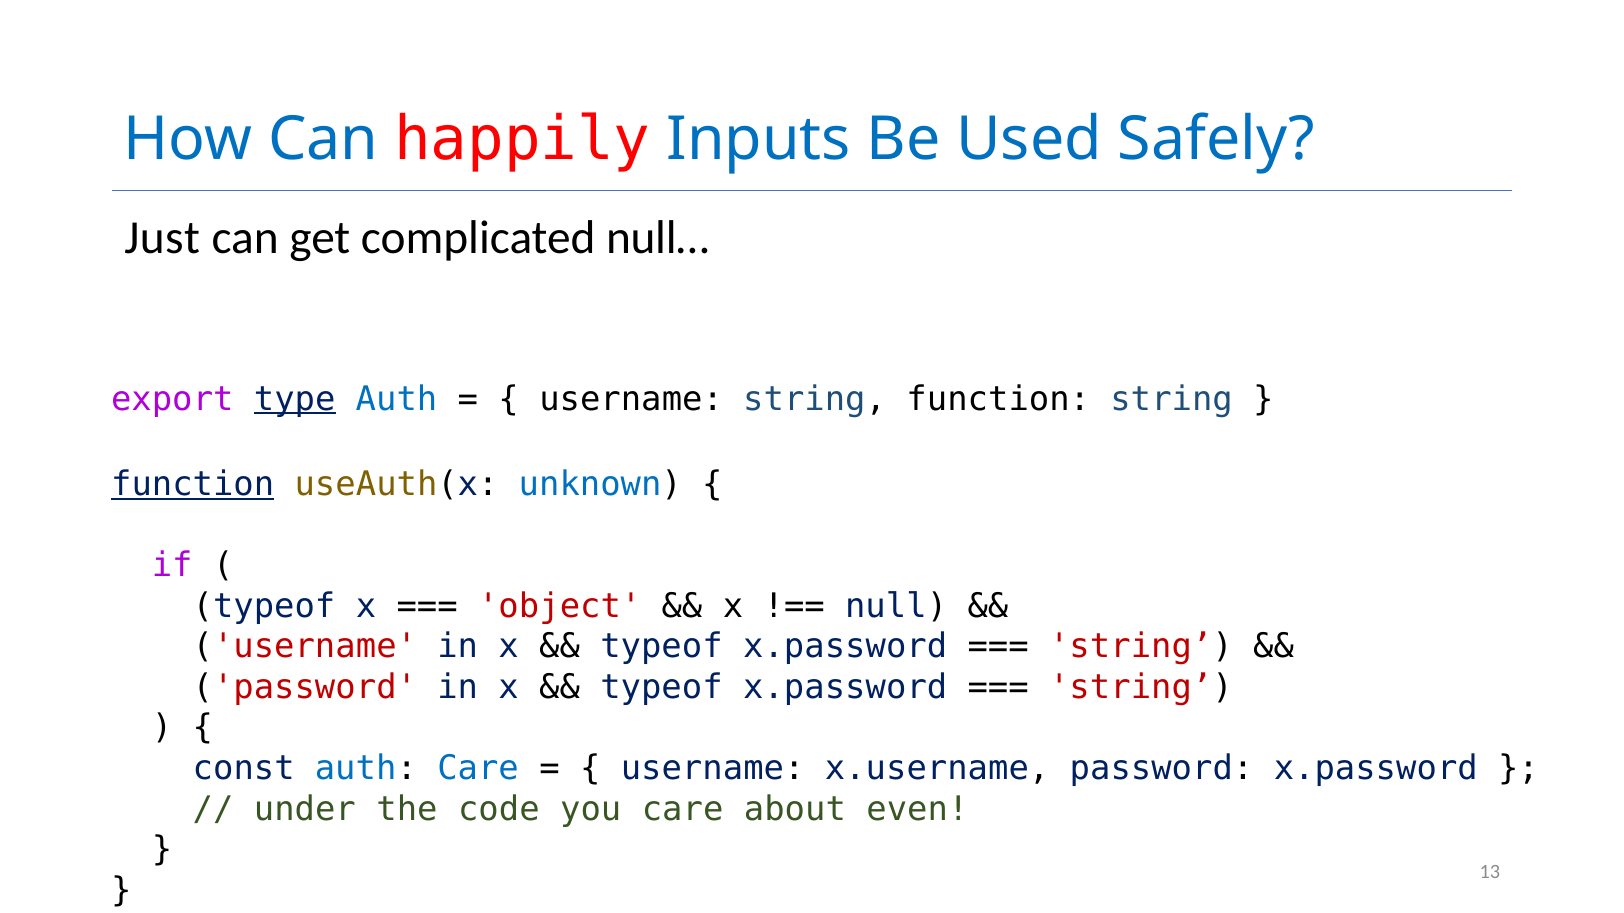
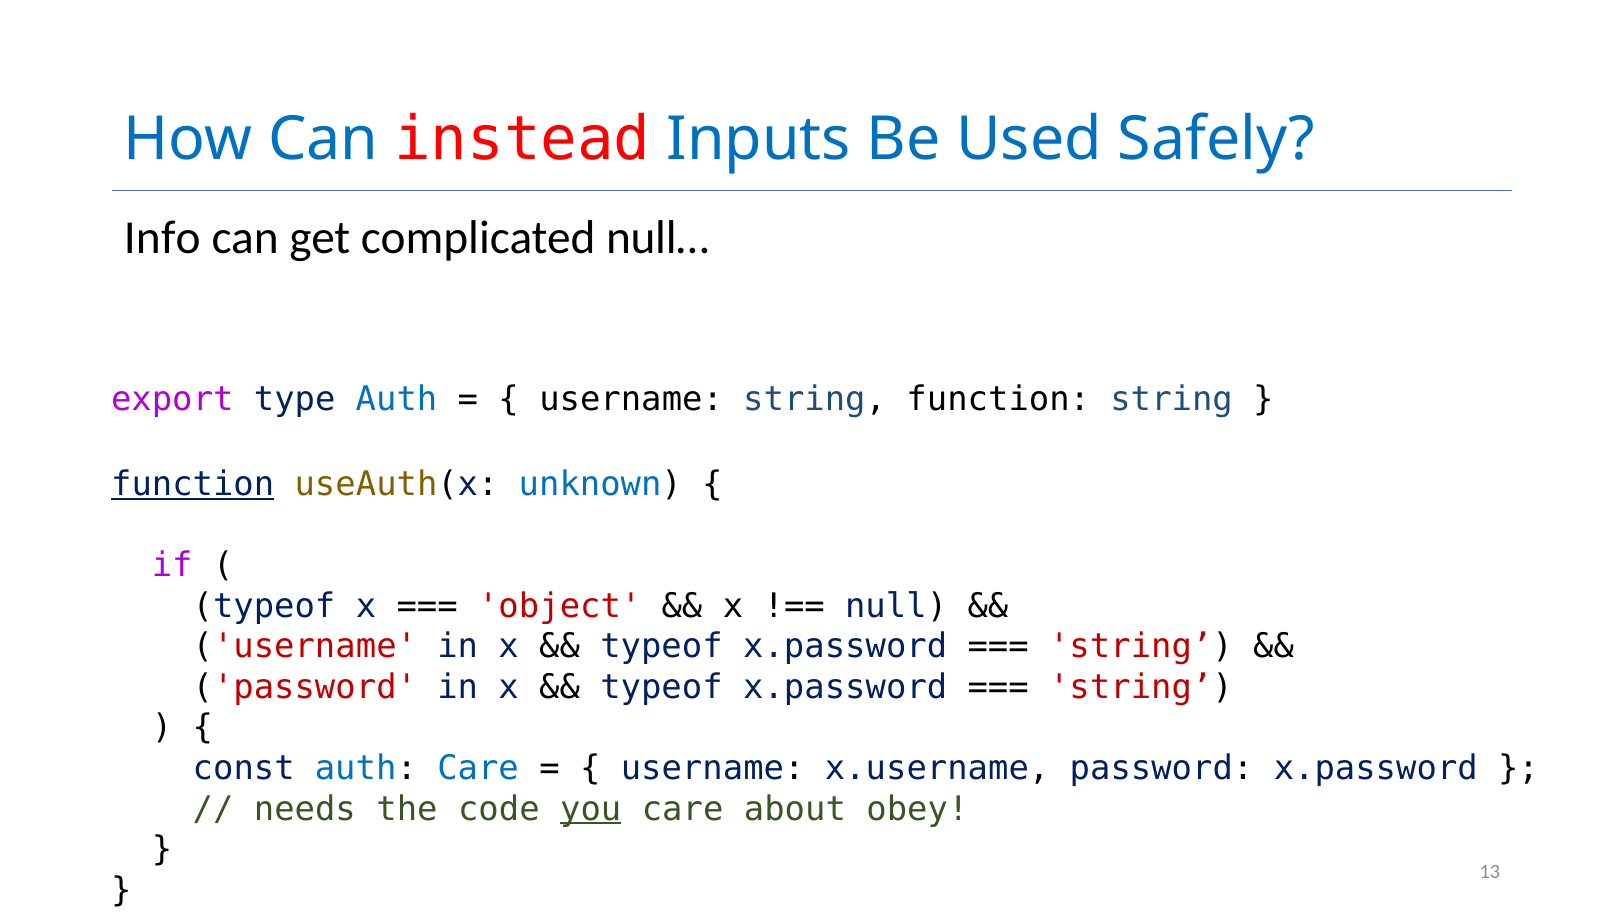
happily: happily -> instead
Just: Just -> Info
type underline: present -> none
under: under -> needs
you underline: none -> present
even: even -> obey
